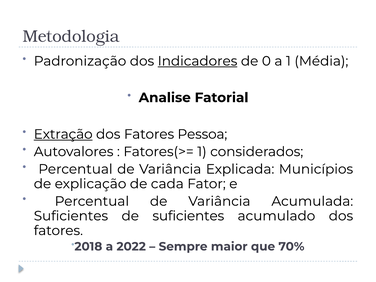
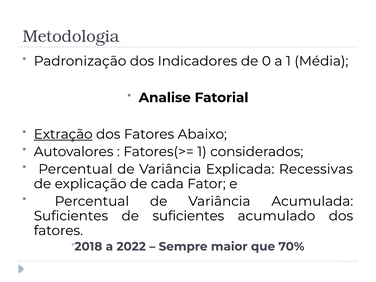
Indicadores underline: present -> none
Pessoa: Pessoa -> Abaixo
Municípios: Municípios -> Recessivas
